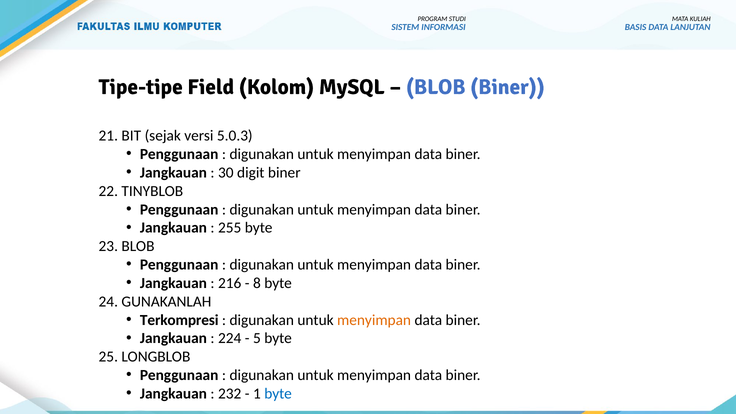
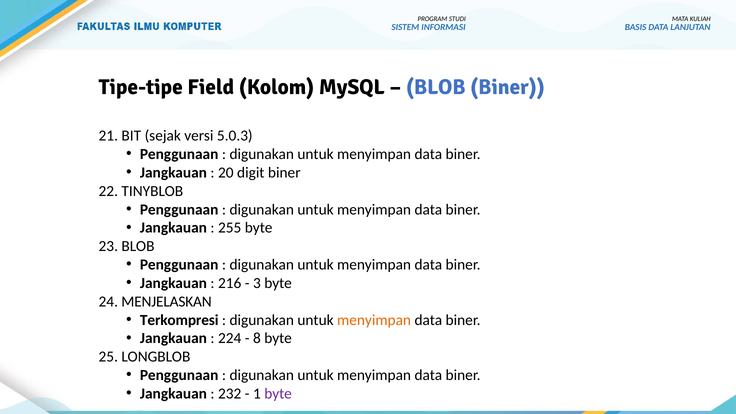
30: 30 -> 20
8: 8 -> 3
GUNAKANLAH: GUNAKANLAH -> MENJELASKAN
5: 5 -> 8
byte at (278, 394) colour: blue -> purple
